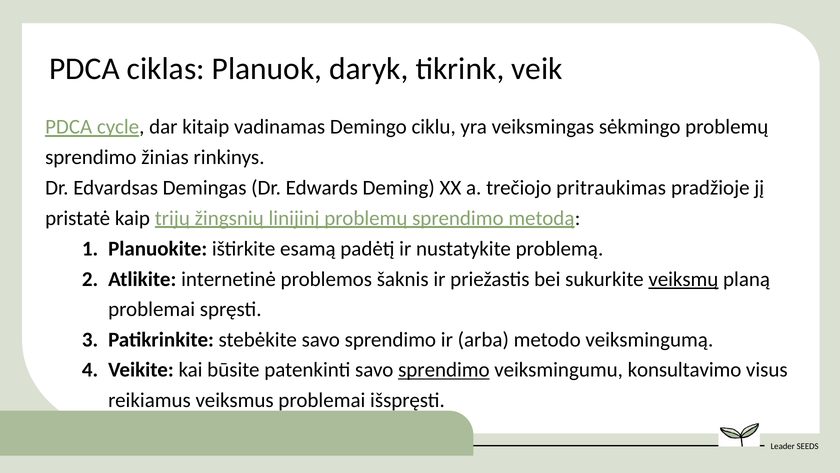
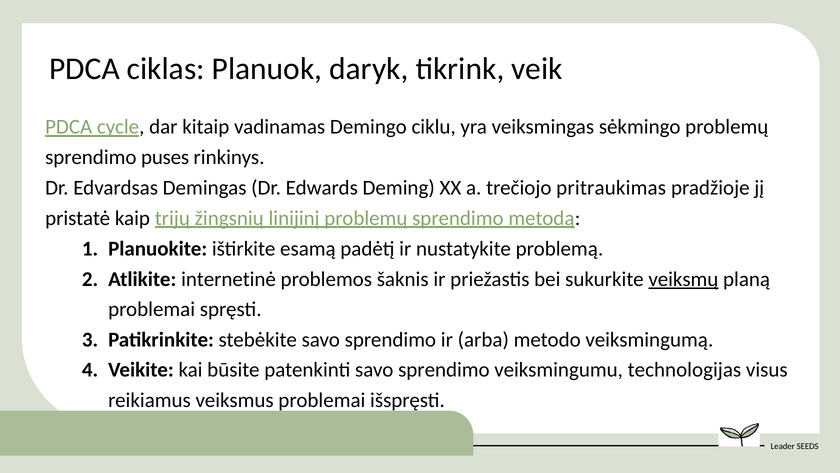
žinias: žinias -> puses
sprendimo at (444, 370) underline: present -> none
konsultavimo: konsultavimo -> technologijas
